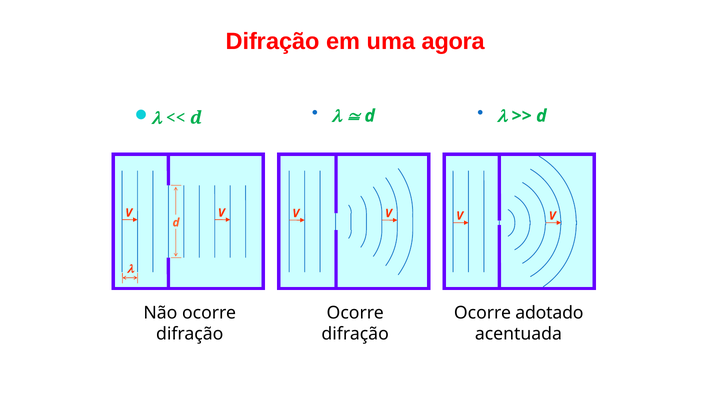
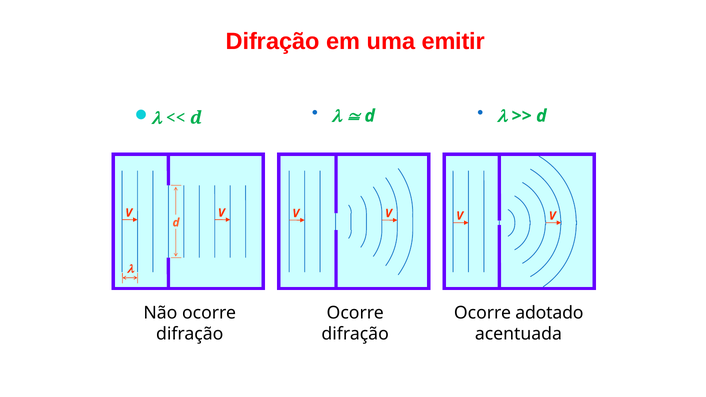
agora: agora -> emitir
